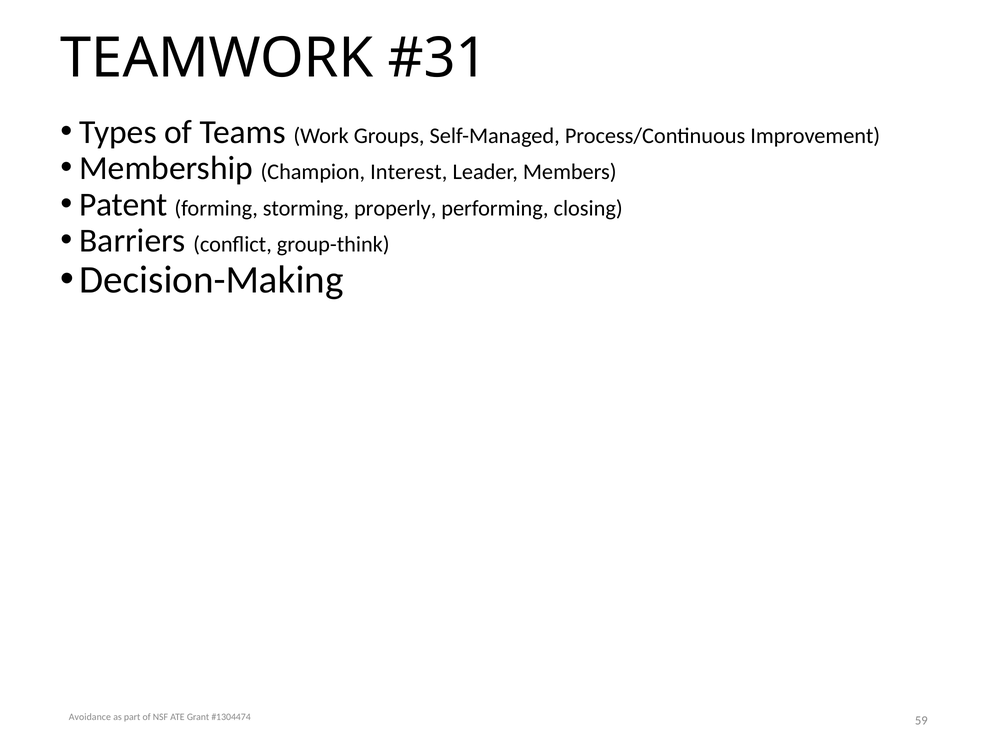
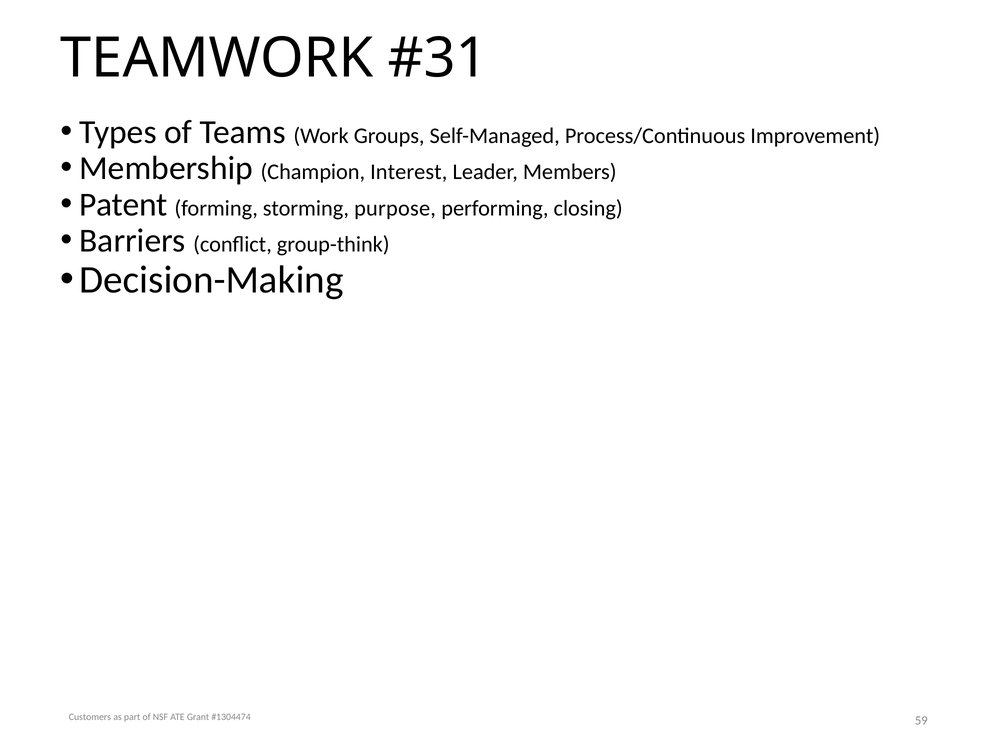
properly: properly -> purpose
Avoidance: Avoidance -> Customers
